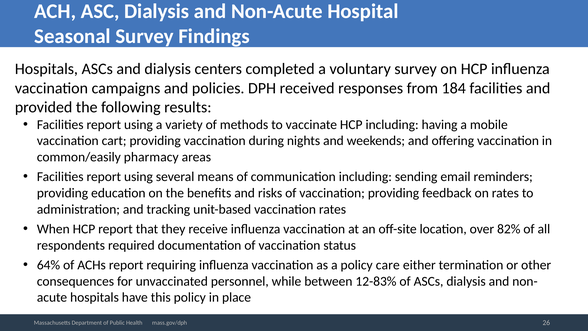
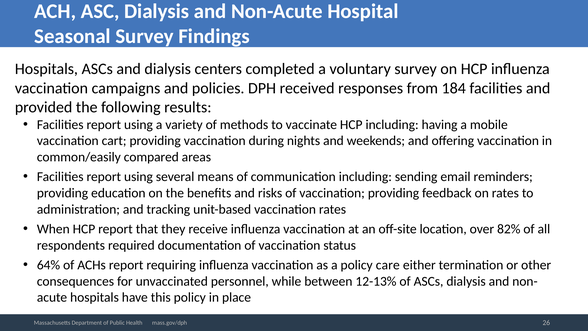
pharmacy: pharmacy -> compared
12-83%: 12-83% -> 12-13%
